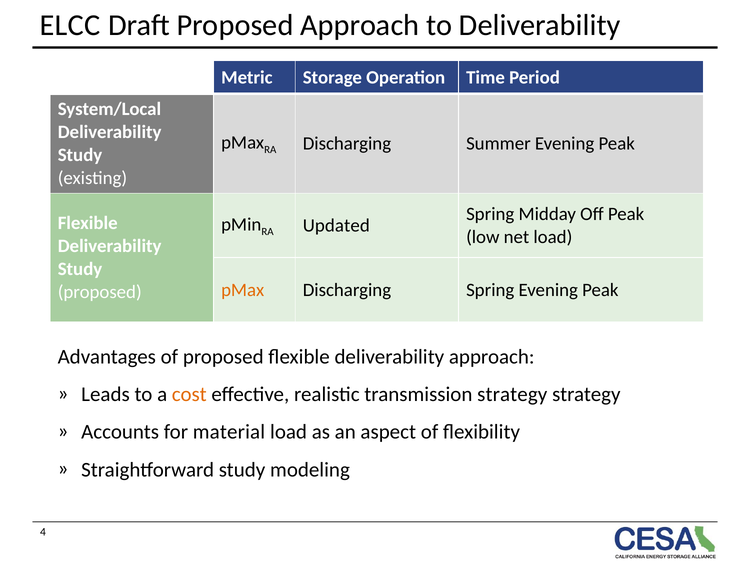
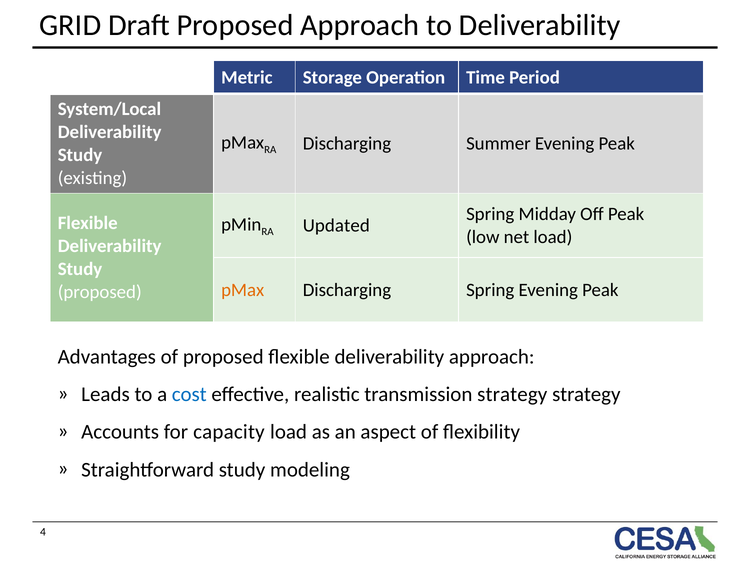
ELCC: ELCC -> GRID
cost colour: orange -> blue
material: material -> capacity
